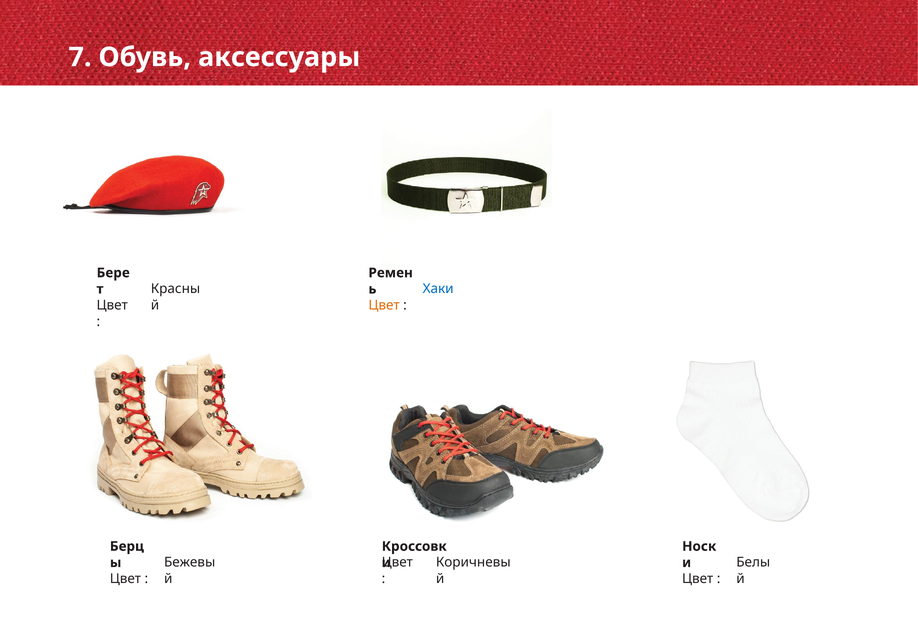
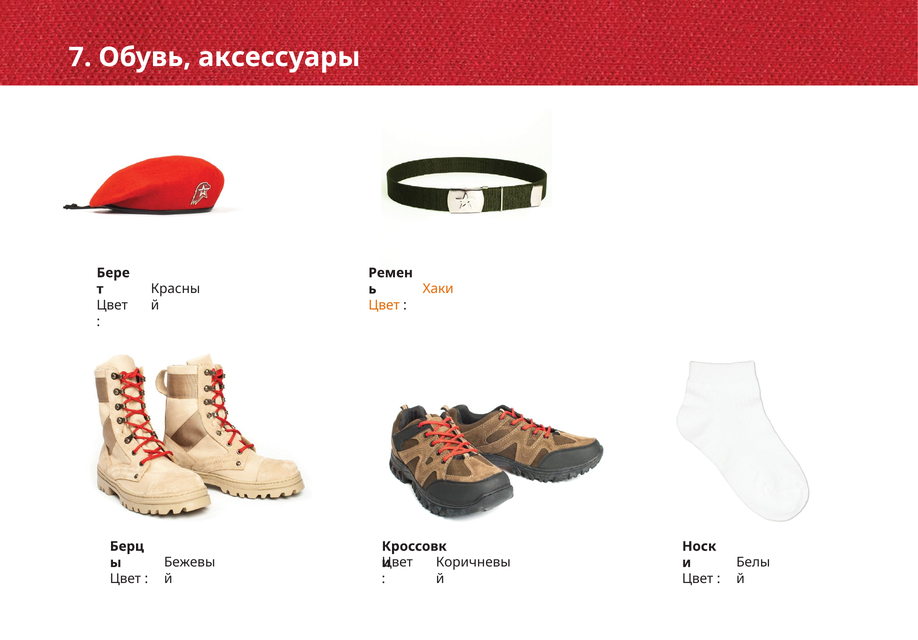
Хаки colour: blue -> orange
